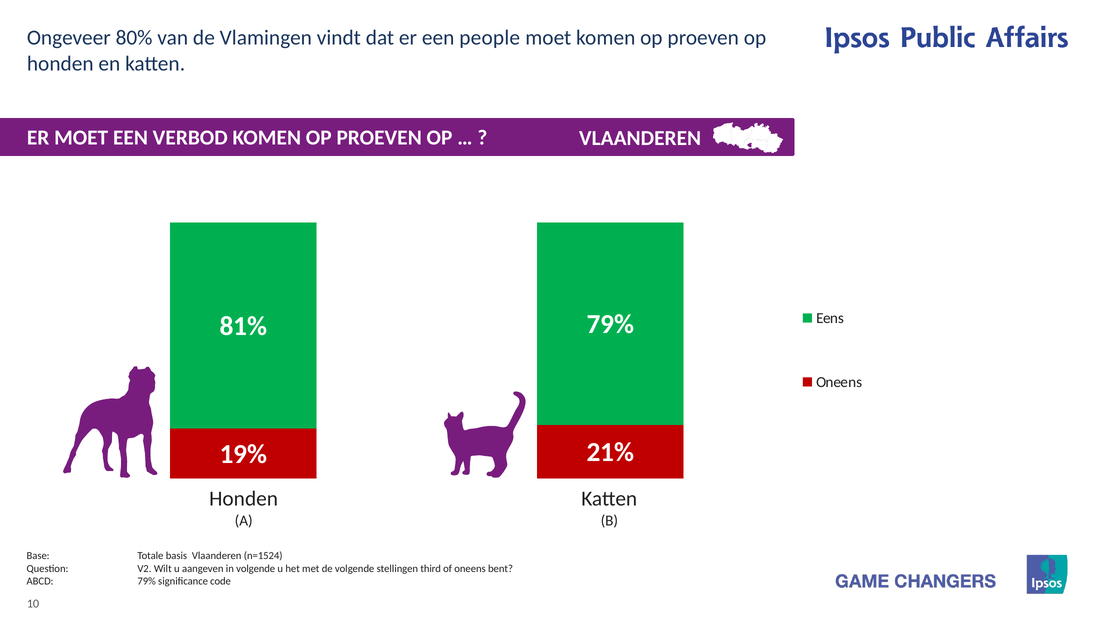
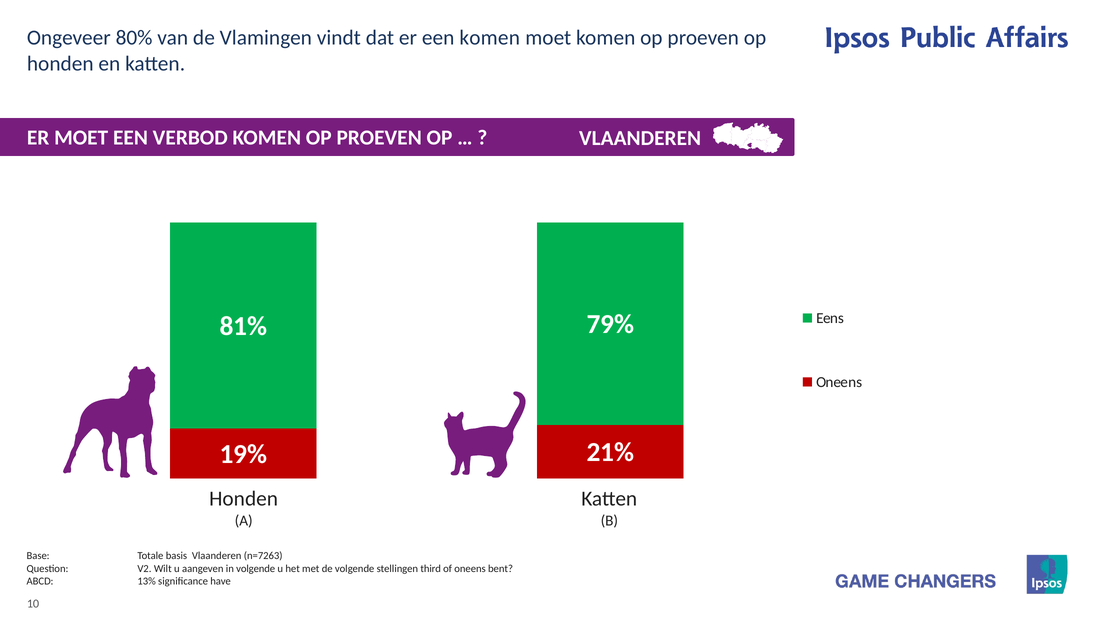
een people: people -> komen
n=1524: n=1524 -> n=7263
ABCD 79%: 79% -> 13%
code: code -> have
